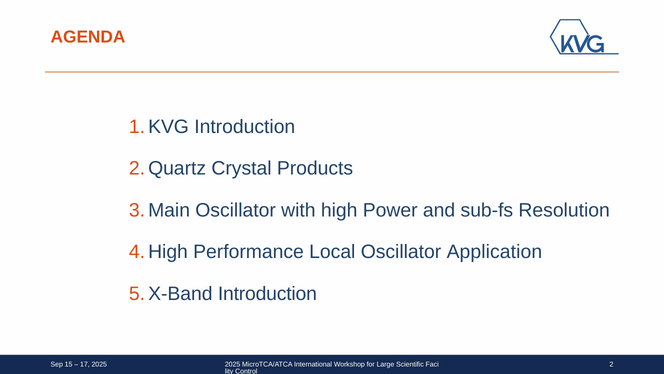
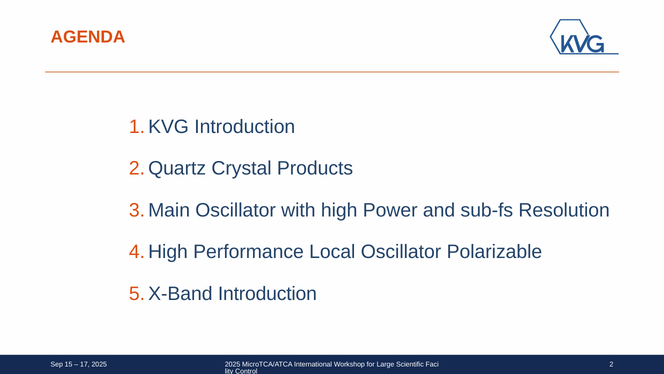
Application: Application -> Polarizable
